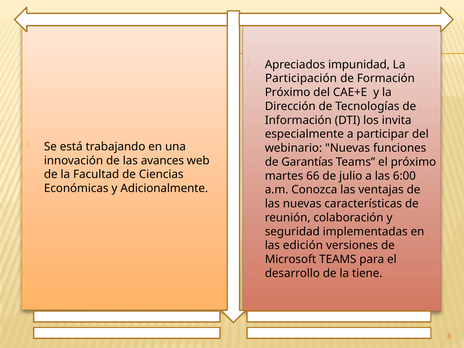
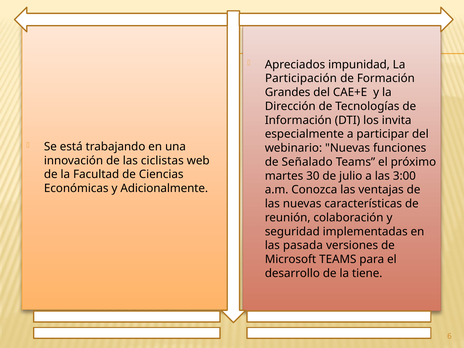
Próximo at (288, 92): Próximo -> Grandes
avances: avances -> ciclistas
Garantías: Garantías -> Señalado
66: 66 -> 30
6:00: 6:00 -> 3:00
edición: edición -> pasada
